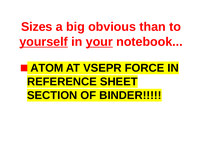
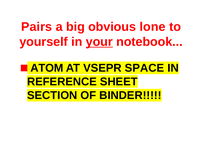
Sizes: Sizes -> Pairs
than: than -> lone
yourself underline: present -> none
FORCE: FORCE -> SPACE
